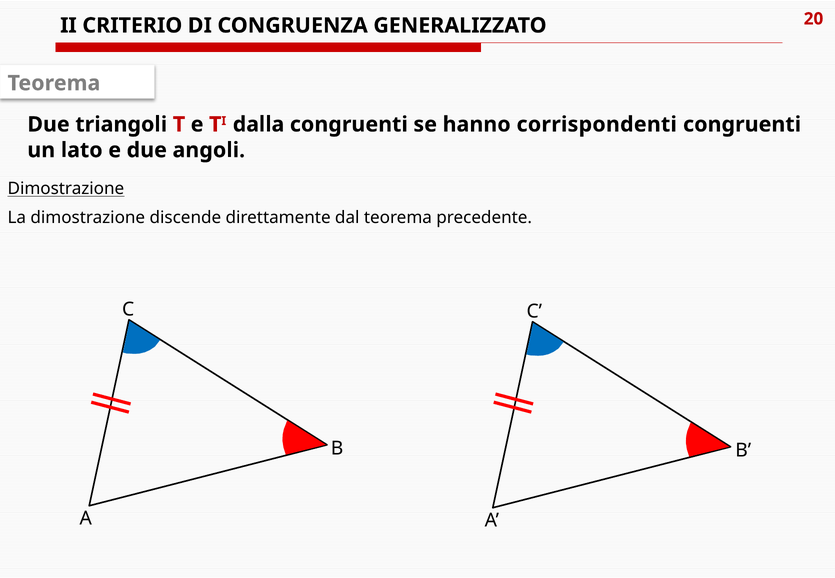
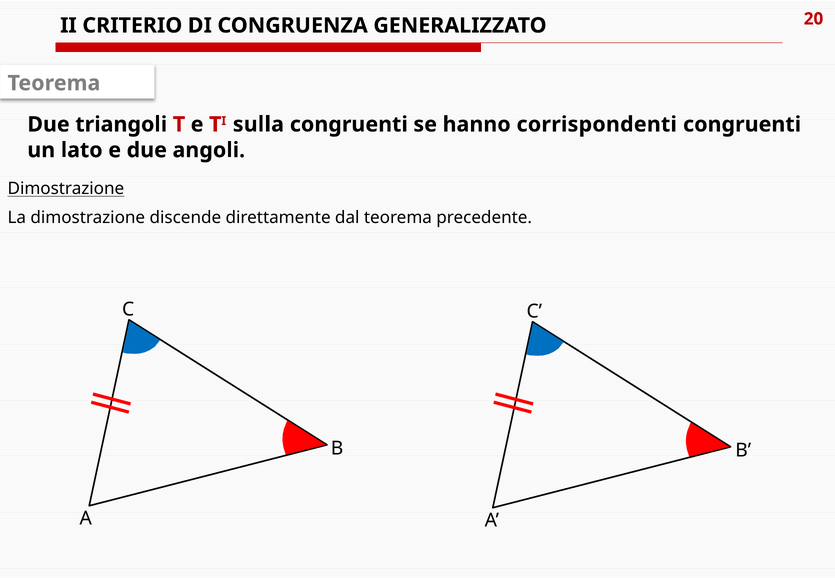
dalla: dalla -> sulla
